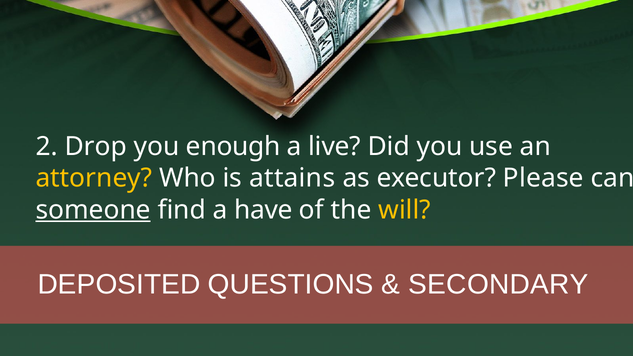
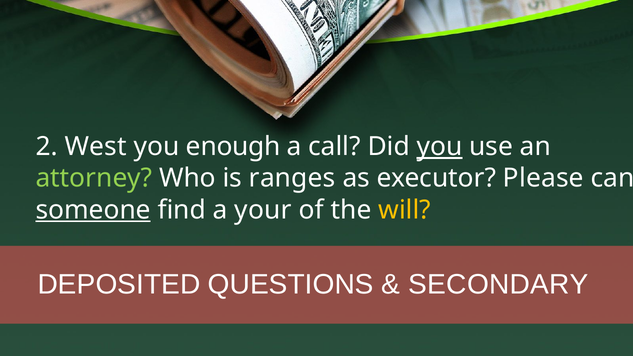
Drop: Drop -> West
live: live -> call
you at (440, 147) underline: none -> present
attorney colour: yellow -> light green
attains: attains -> ranges
have: have -> your
